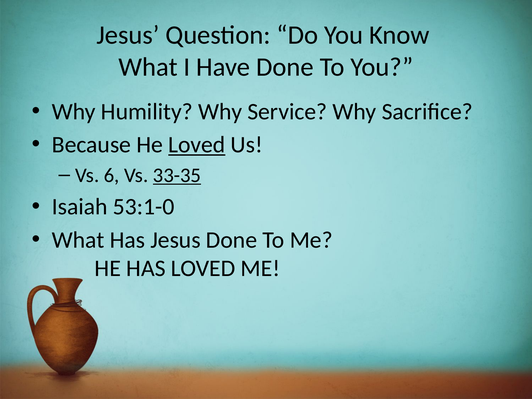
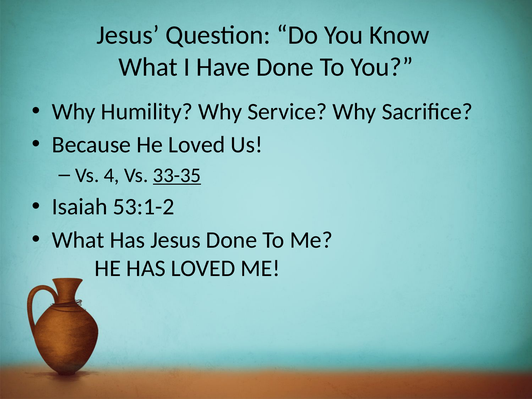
Loved at (197, 145) underline: present -> none
6: 6 -> 4
53:1-0: 53:1-0 -> 53:1-2
